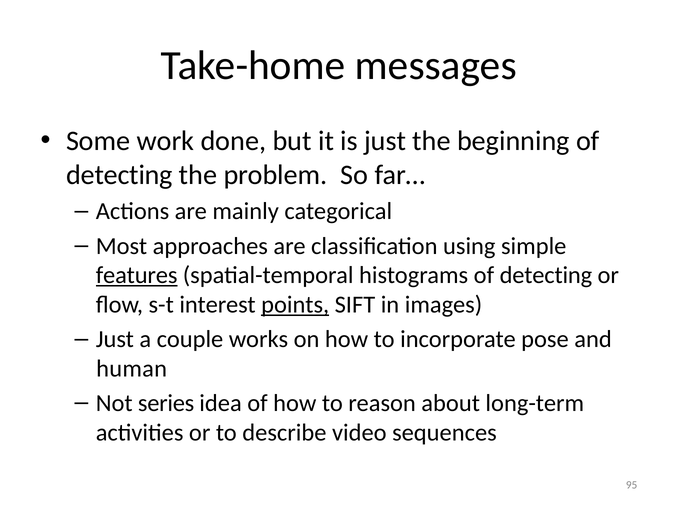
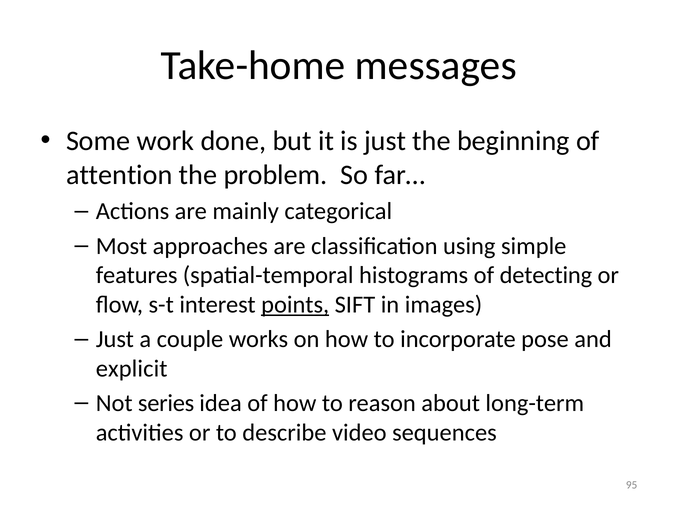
detecting at (119, 175): detecting -> attention
features underline: present -> none
human: human -> explicit
